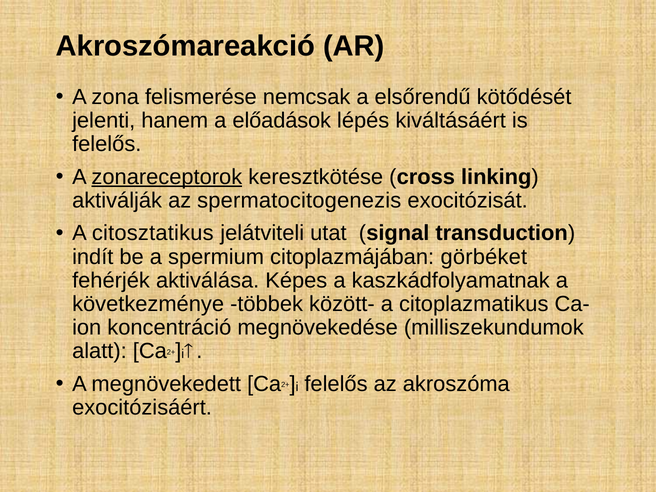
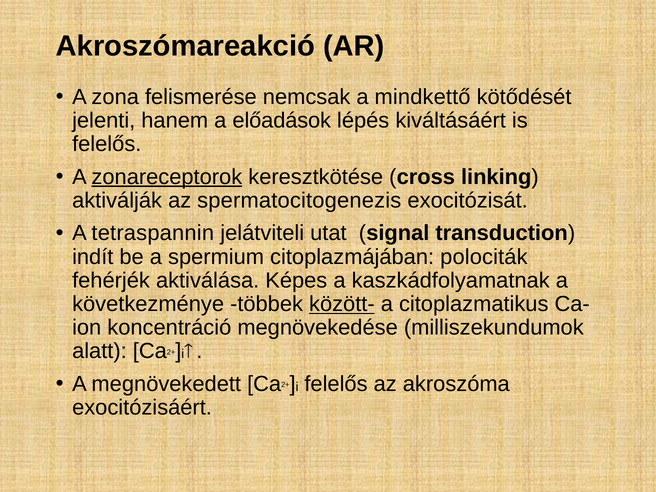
elsőrendű: elsőrendű -> mindkettő
citosztatikus: citosztatikus -> tetraspannin
görbéket: görbéket -> polociták
között- underline: none -> present
